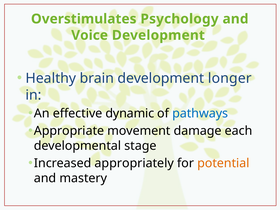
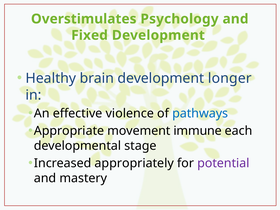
Voice: Voice -> Fixed
dynamic: dynamic -> violence
damage: damage -> immune
potential colour: orange -> purple
